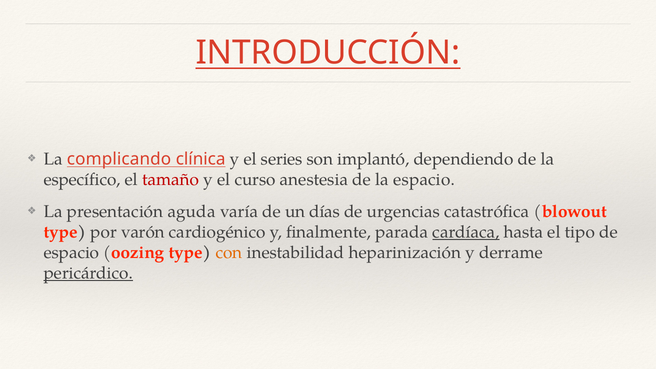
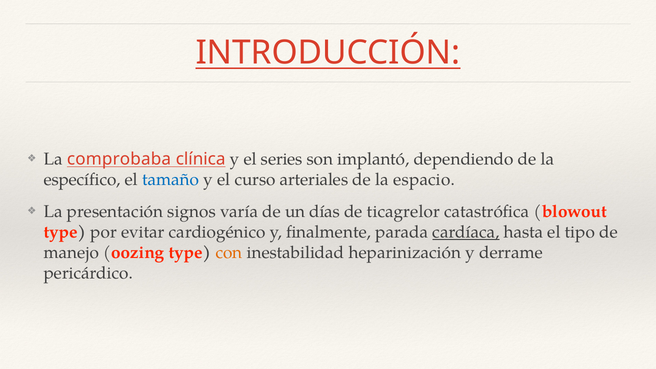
complicando: complicando -> comprobaba
tamaño colour: red -> blue
anestesia: anestesia -> arteriales
aguda: aguda -> signos
urgencias: urgencias -> ticagrelor
varón: varón -> evitar
espacio at (71, 253): espacio -> manejo
pericárdico underline: present -> none
